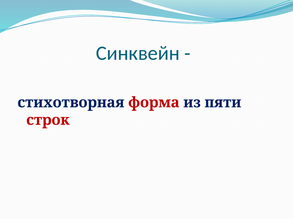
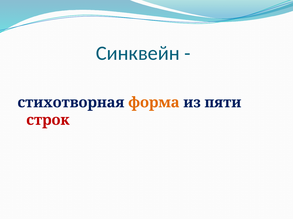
форма colour: red -> orange
